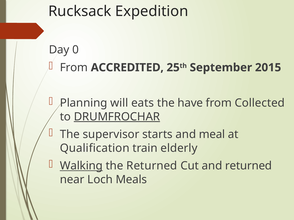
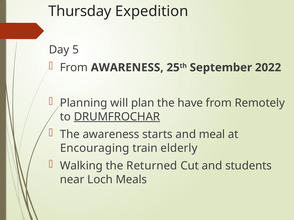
Rucksack: Rucksack -> Thursday
0: 0 -> 5
From ACCREDITED: ACCREDITED -> AWARENESS
2015: 2015 -> 2022
eats: eats -> plan
Collected: Collected -> Remotely
The supervisor: supervisor -> awareness
Qualification: Qualification -> Encouraging
Walking underline: present -> none
and returned: returned -> students
